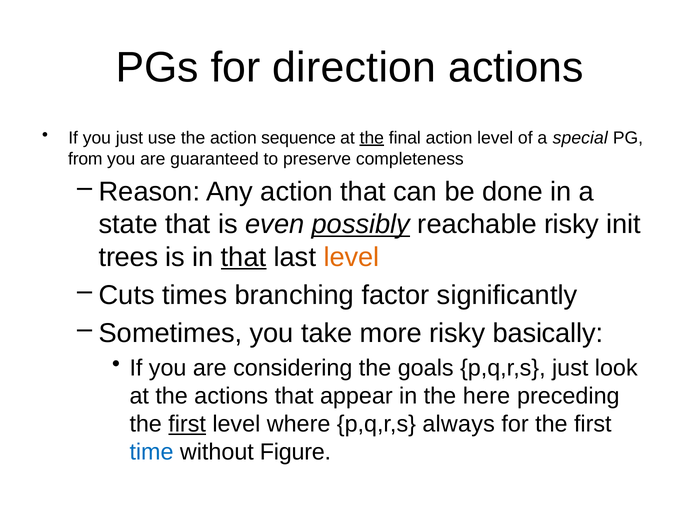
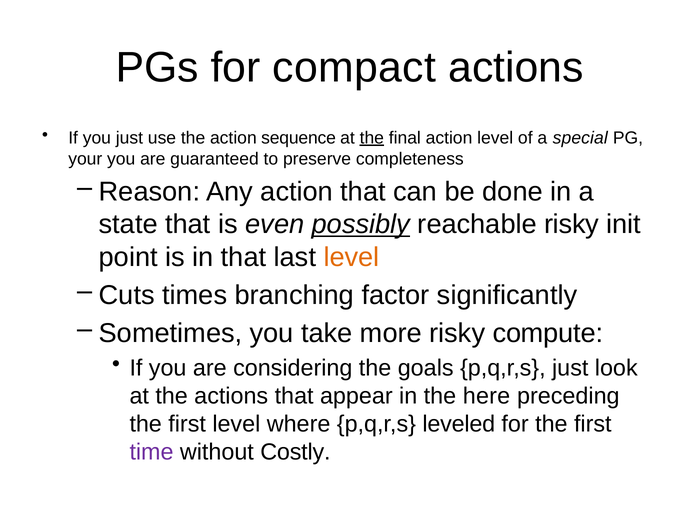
direction: direction -> compact
from: from -> your
trees: trees -> point
that at (244, 257) underline: present -> none
basically: basically -> compute
first at (187, 424) underline: present -> none
always: always -> leveled
time colour: blue -> purple
Figure: Figure -> Costly
